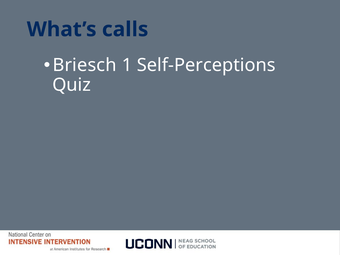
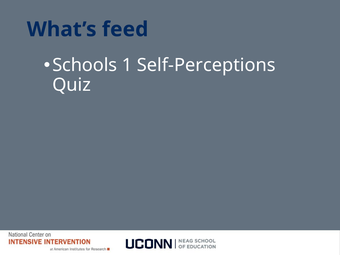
calls: calls -> feed
Briesch: Briesch -> Schools
